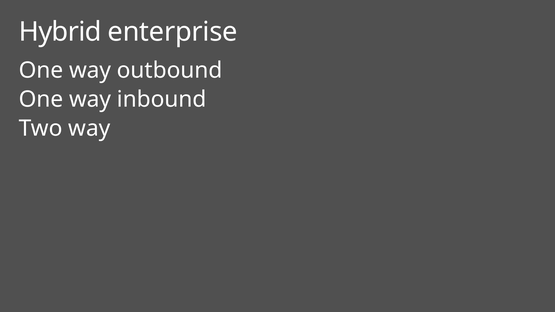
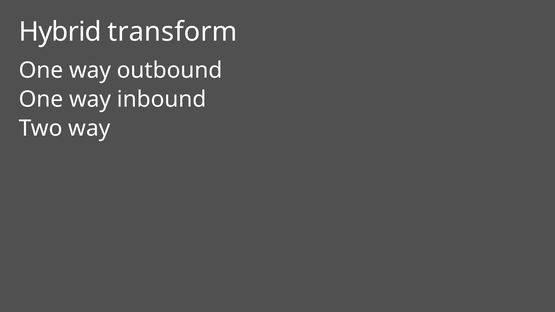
enterprise: enterprise -> transform
